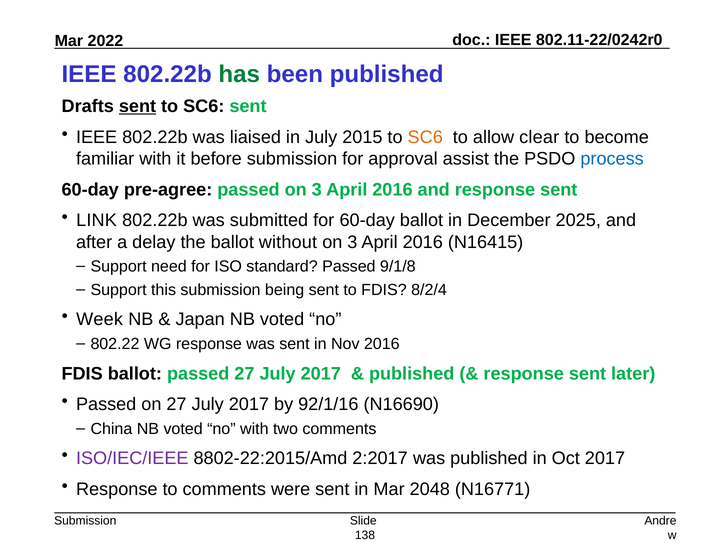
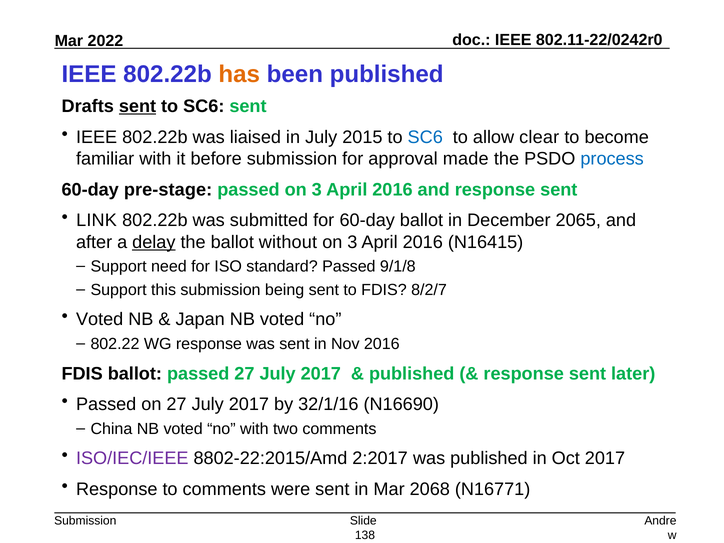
has colour: green -> orange
SC6 at (425, 137) colour: orange -> blue
assist: assist -> made
pre-agree: pre-agree -> pre-stage
2025: 2025 -> 2065
delay underline: none -> present
8/2/4: 8/2/4 -> 8/2/7
Week at (100, 319): Week -> Voted
92/1/16: 92/1/16 -> 32/1/16
2048: 2048 -> 2068
